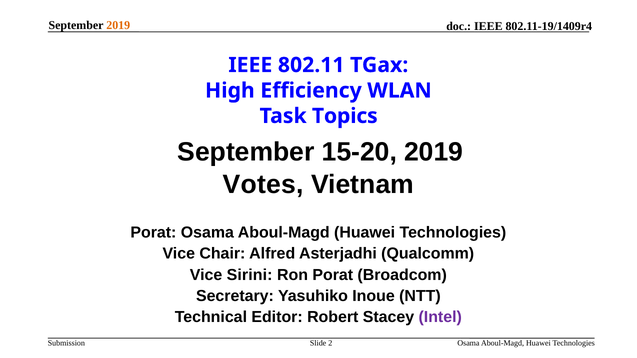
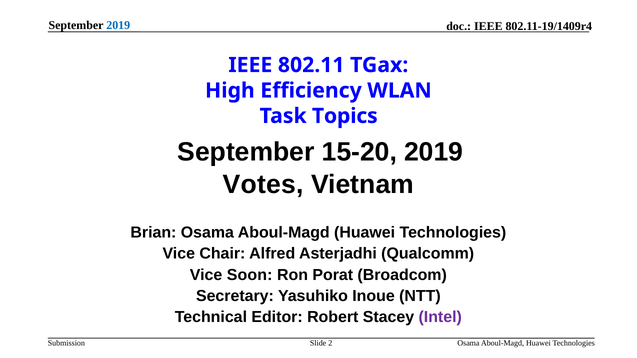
2019 at (118, 25) colour: orange -> blue
Porat at (153, 233): Porat -> Brian
Sirini: Sirini -> Soon
